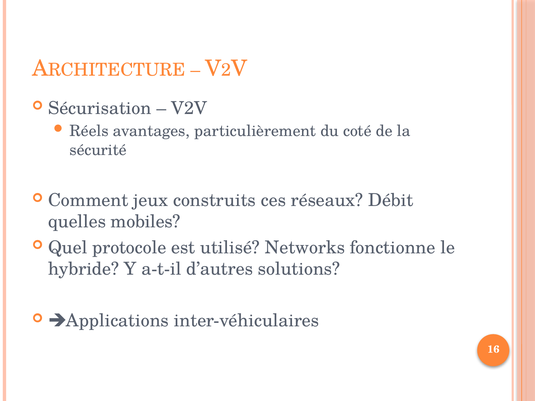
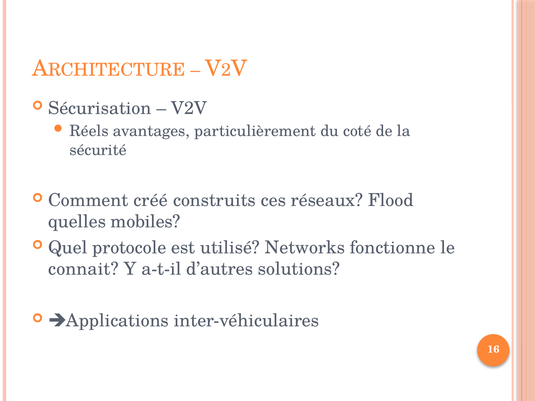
jeux: jeux -> créé
Débit: Débit -> Flood
hybride: hybride -> connait
